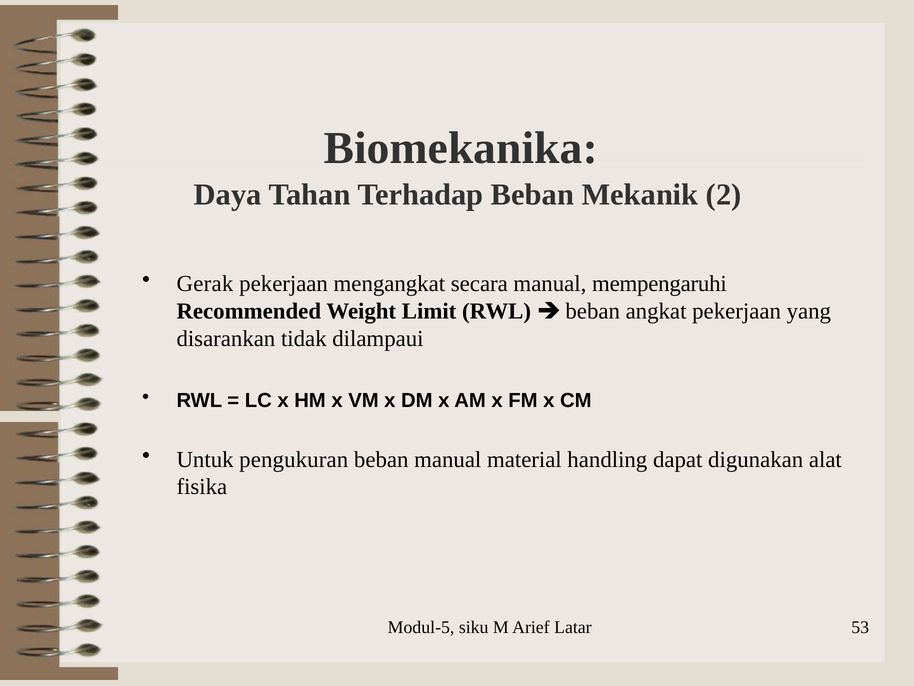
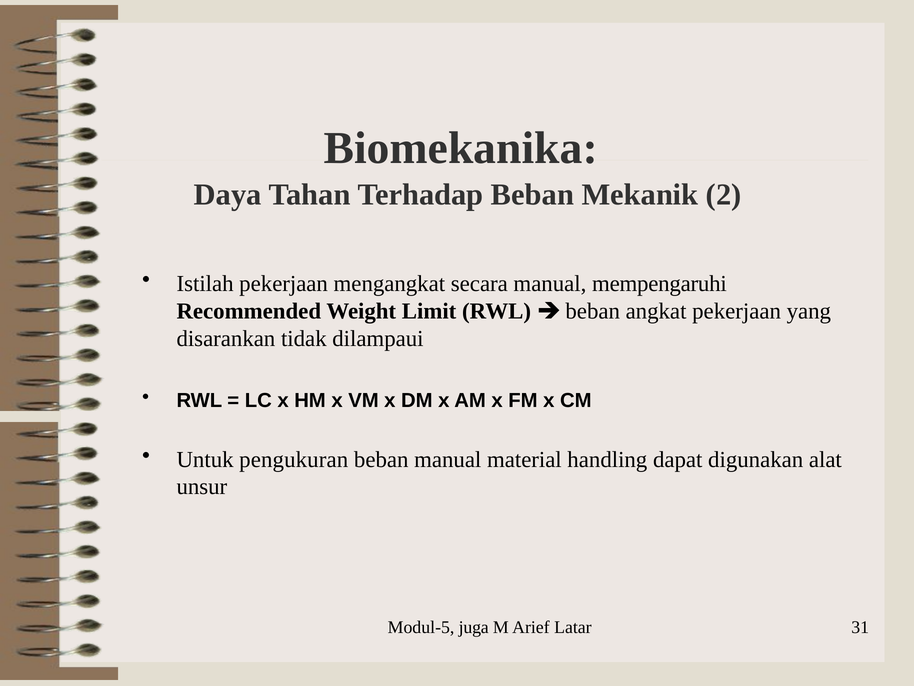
Gerak: Gerak -> Istilah
fisika: fisika -> unsur
siku: siku -> juga
53: 53 -> 31
